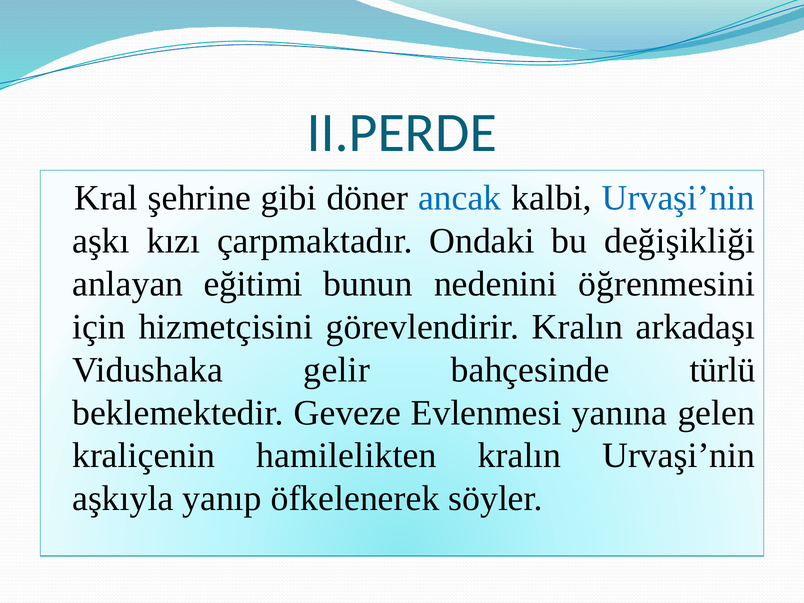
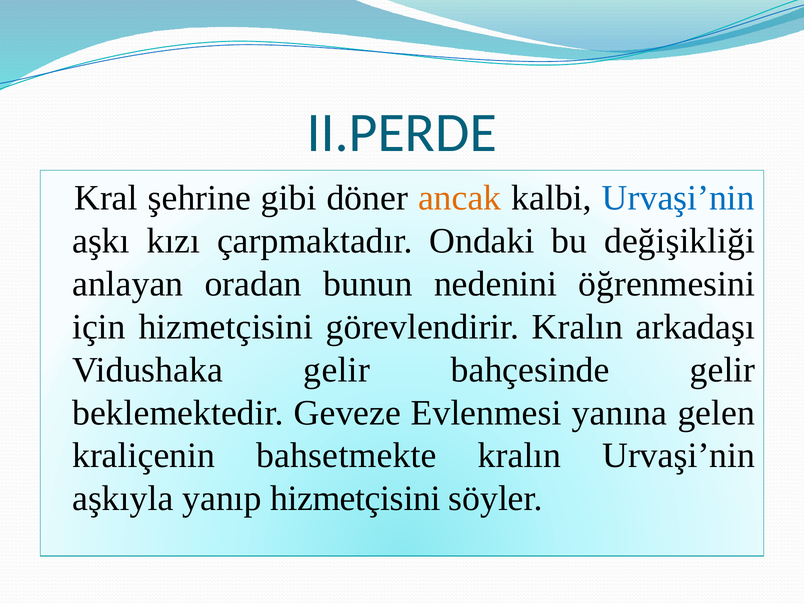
ancak colour: blue -> orange
eğitimi: eğitimi -> oradan
bahçesinde türlü: türlü -> gelir
hamilelikten: hamilelikten -> bahsetmekte
yanıp öfkelenerek: öfkelenerek -> hizmetçisini
